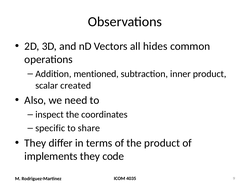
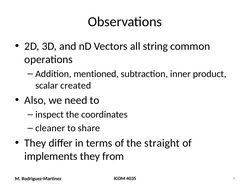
hides: hides -> string
specific: specific -> cleaner
the product: product -> straight
code: code -> from
